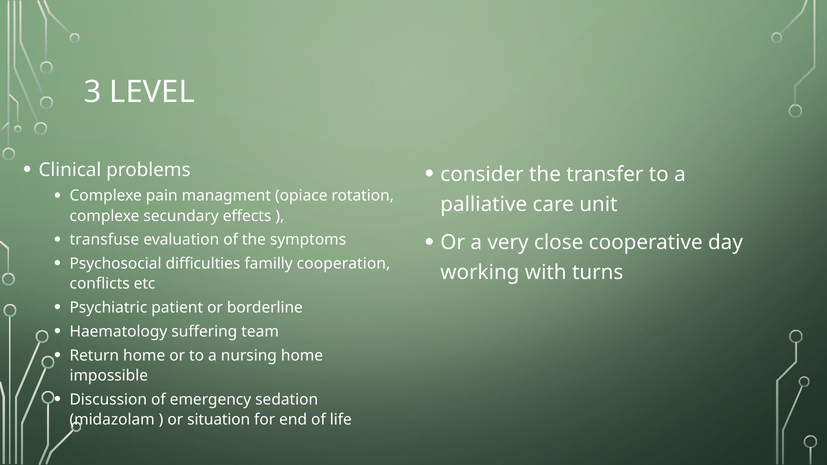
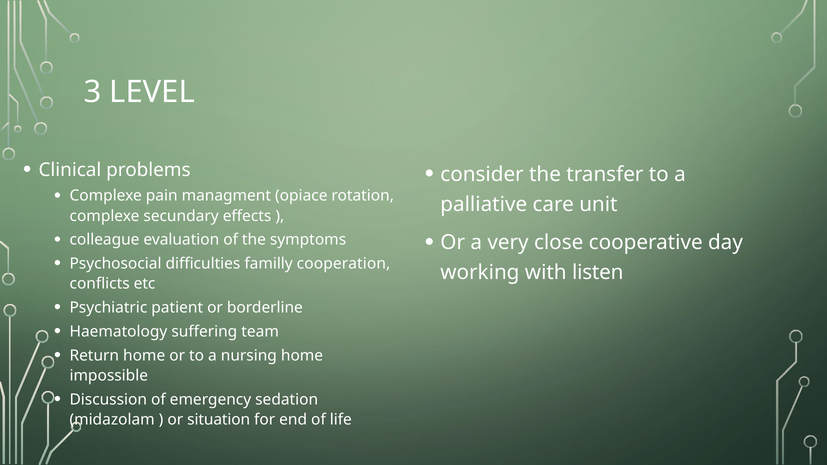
transfuse: transfuse -> colleague
turns: turns -> listen
